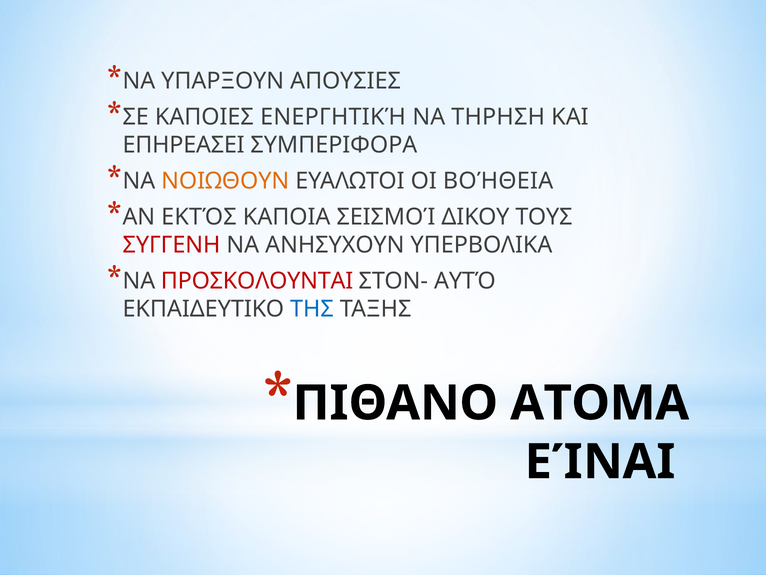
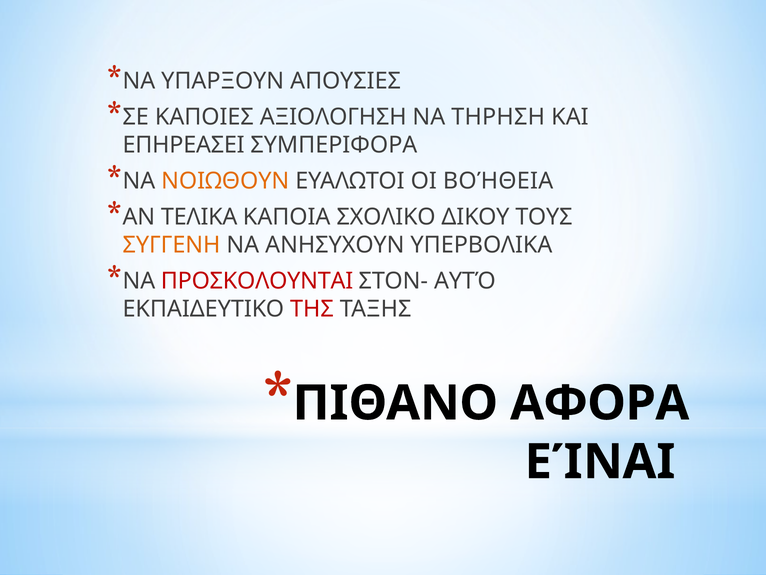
ΕΝΕΡΓΗΤΙΚΉ: ΕΝΕΡΓΗΤΙΚΉ -> ΑΞΙΟΛΟΓΗΣΗ
ΕΚΤΌΣ: ΕΚΤΌΣ -> ΤΕΛΙΚΑ
ΣΕΙΣΜΟΊ: ΣΕΙΣΜΟΊ -> ΣΧΟΛΙΚΟ
ΣΥΓΓΕΝΗ colour: red -> orange
ΤΗΣ colour: blue -> red
ΑΤΟΜΑ: ΑΤΟΜΑ -> ΑΦΟΡΑ
